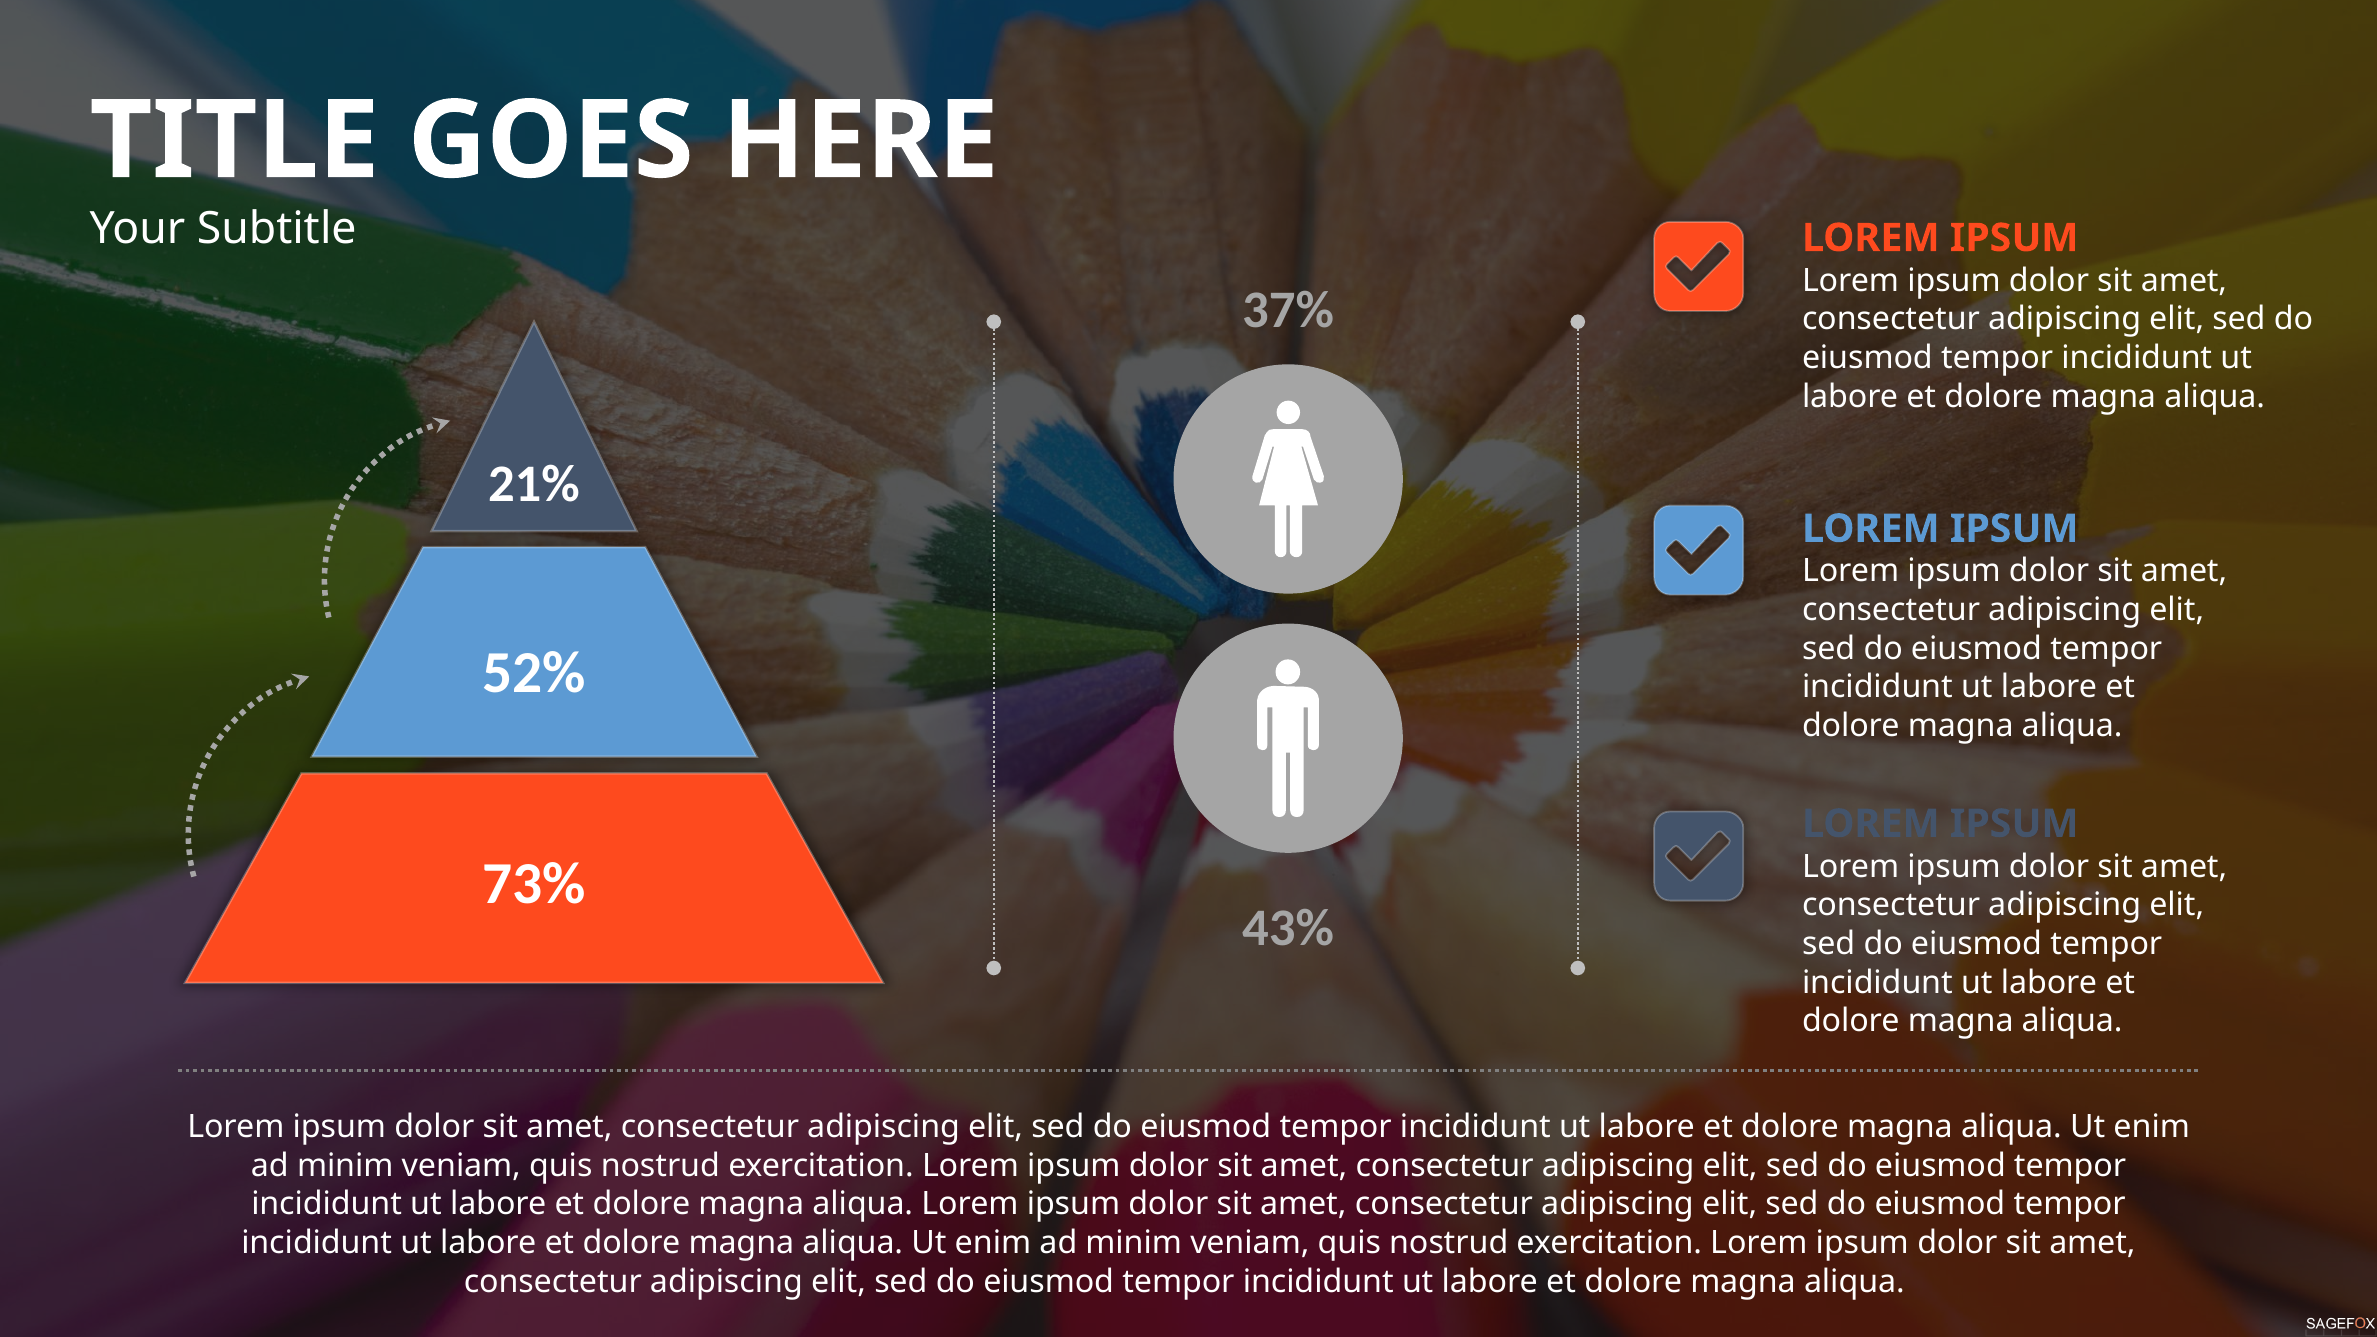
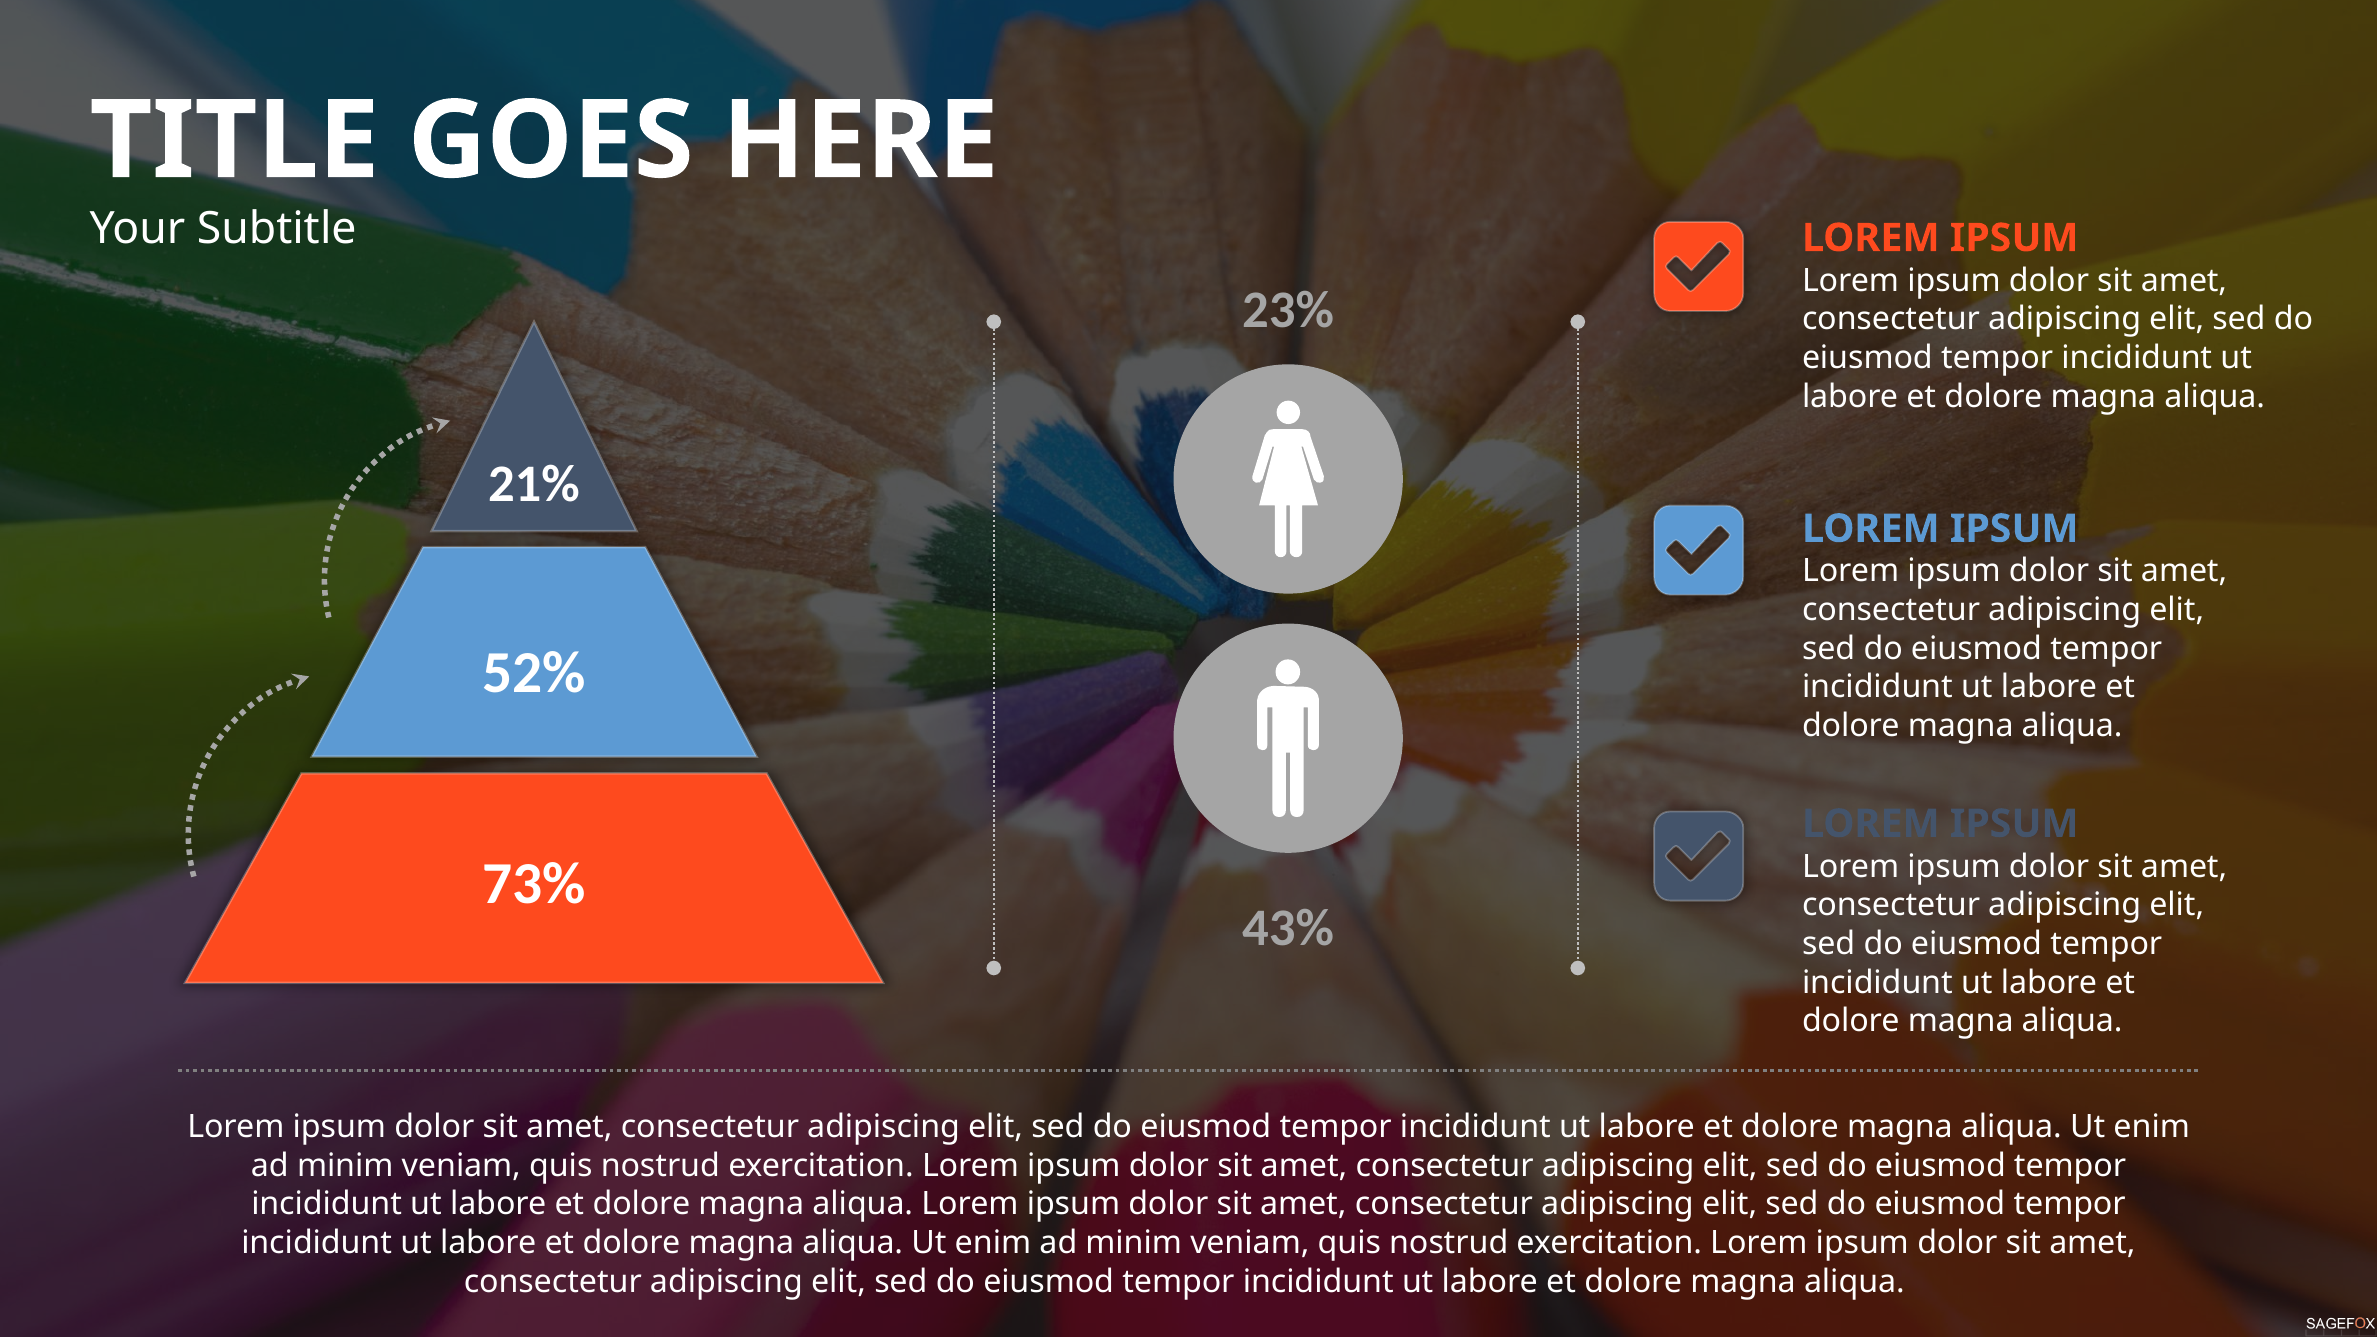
37%: 37% -> 23%
